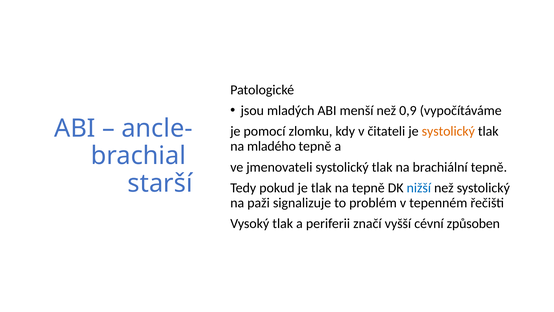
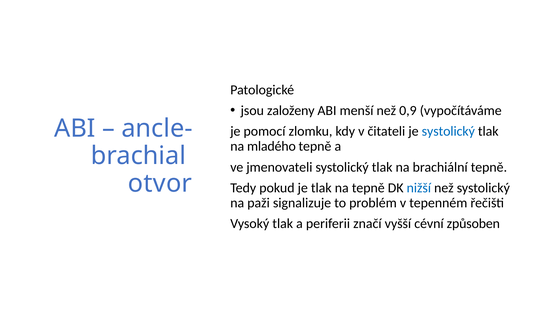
mladých: mladých -> založeny
systolický at (448, 131) colour: orange -> blue
starší: starší -> otvor
